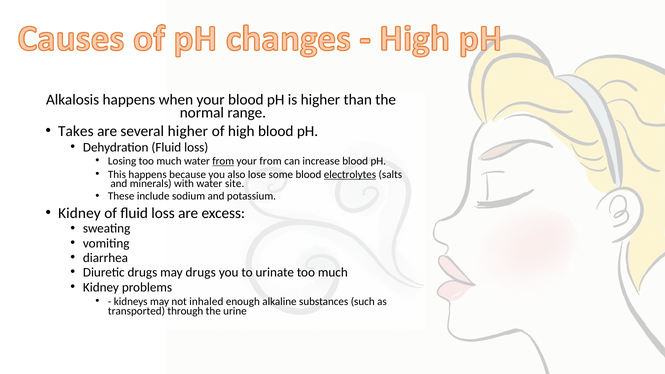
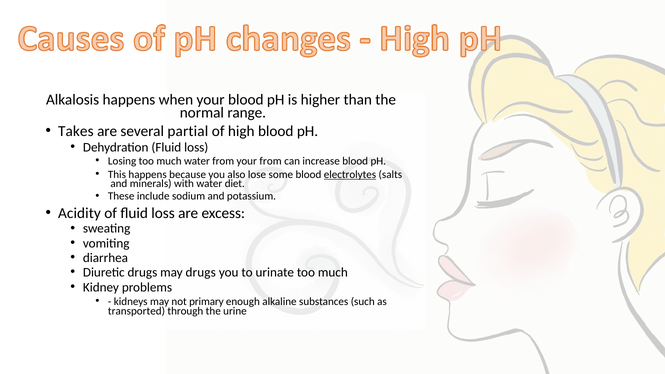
several higher: higher -> partial
from at (223, 161) underline: present -> none
site: site -> diet
Kidney at (79, 213): Kidney -> Acidity
inhaled: inhaled -> primary
